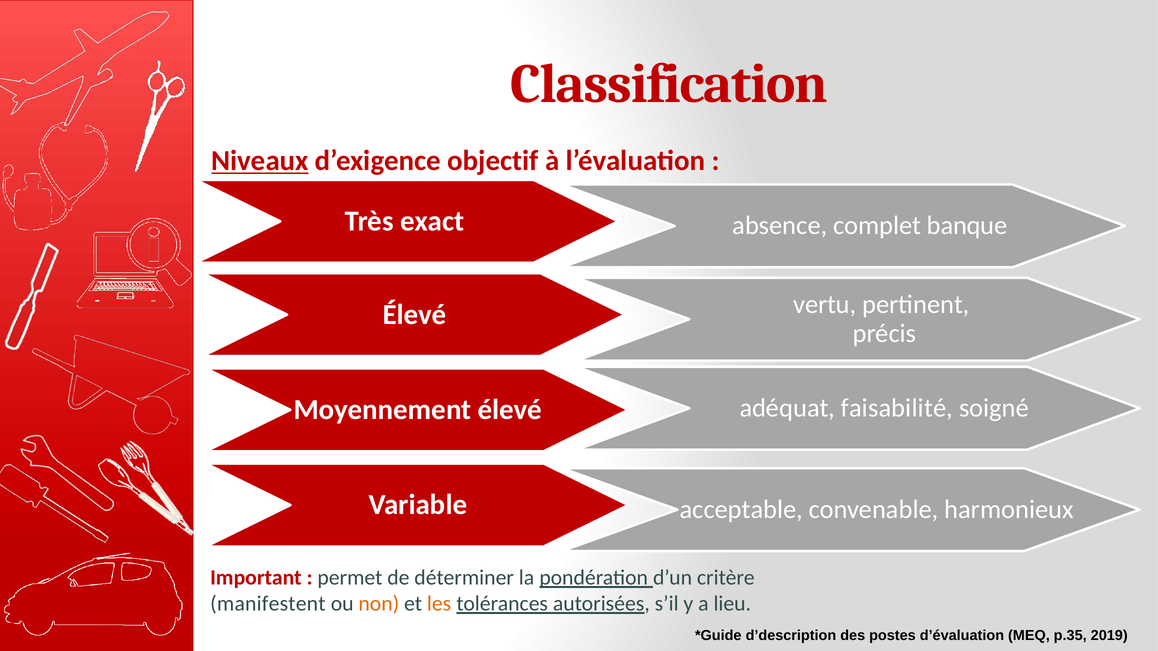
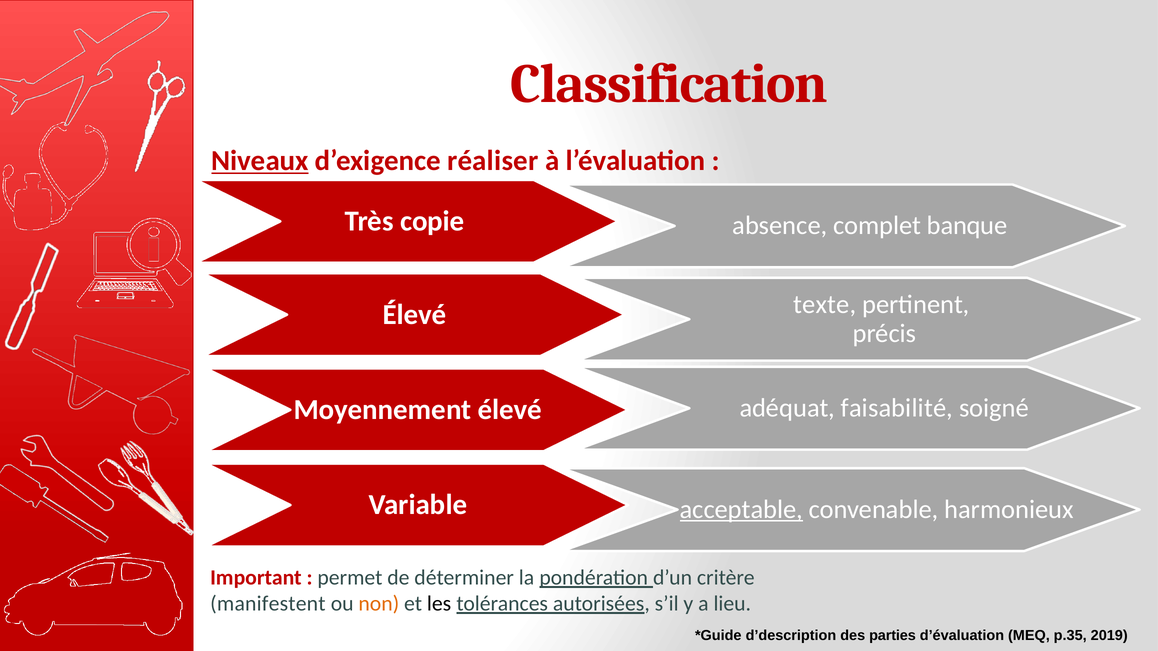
objectif: objectif -> réaliser
exact: exact -> copie
vertu: vertu -> texte
acceptable underline: none -> present
les colour: orange -> black
postes: postes -> parties
